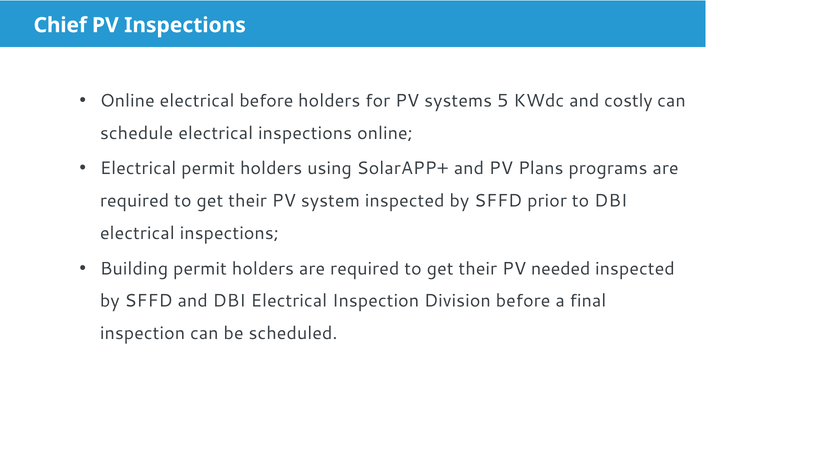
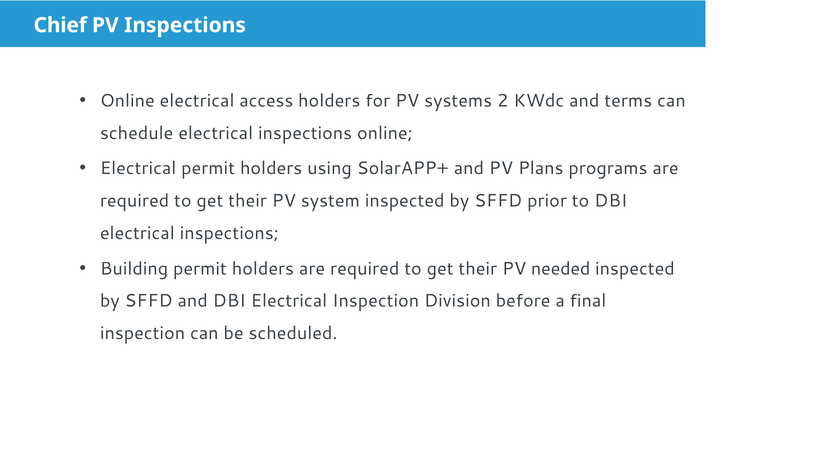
electrical before: before -> access
5: 5 -> 2
costly: costly -> terms
